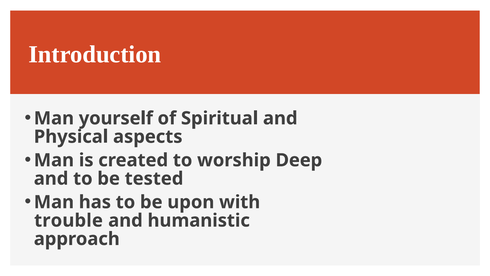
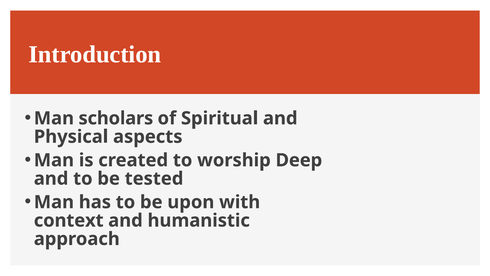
yourself: yourself -> scholars
trouble: trouble -> context
